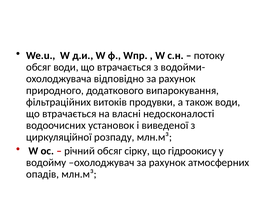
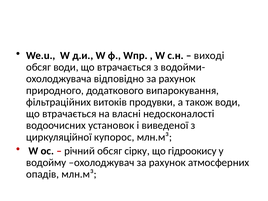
потоку: потоку -> виході
розпаду: розпаду -> купорос
